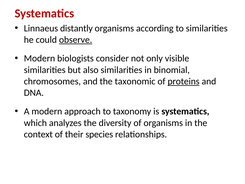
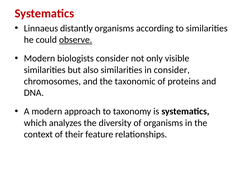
in binomial: binomial -> consider
proteins underline: present -> none
species: species -> feature
